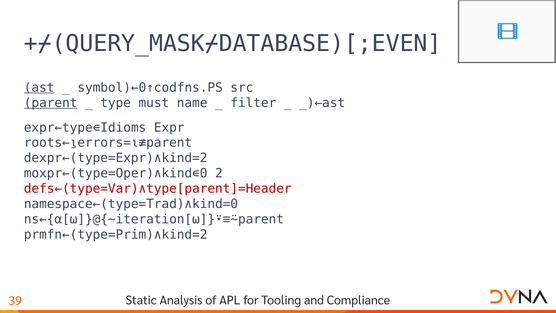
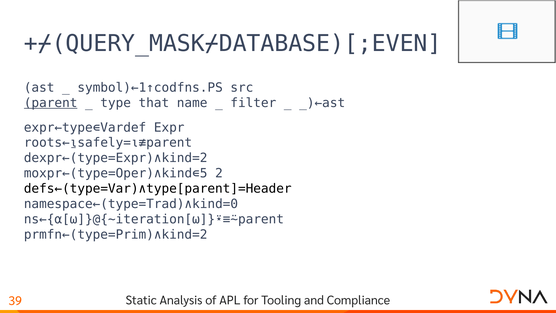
ast underline: present -> none
symbol)←0↑codfns.PS: symbol)←0↑codfns.PS -> symbol)←1↑codfns.PS
must: must -> that
expr←type∊Idioms: expr←type∊Idioms -> expr←type∊Vardef
roots←⍸errors=⍳≢parent: roots←⍸errors=⍳≢parent -> roots←⍸safely=⍳≢parent
moxpr←(type=Oper)∧kind∊0: moxpr←(type=Oper)∧kind∊0 -> moxpr←(type=Oper)∧kind∊5
defs←(type=Var)∧type[parent]=Header colour: red -> black
